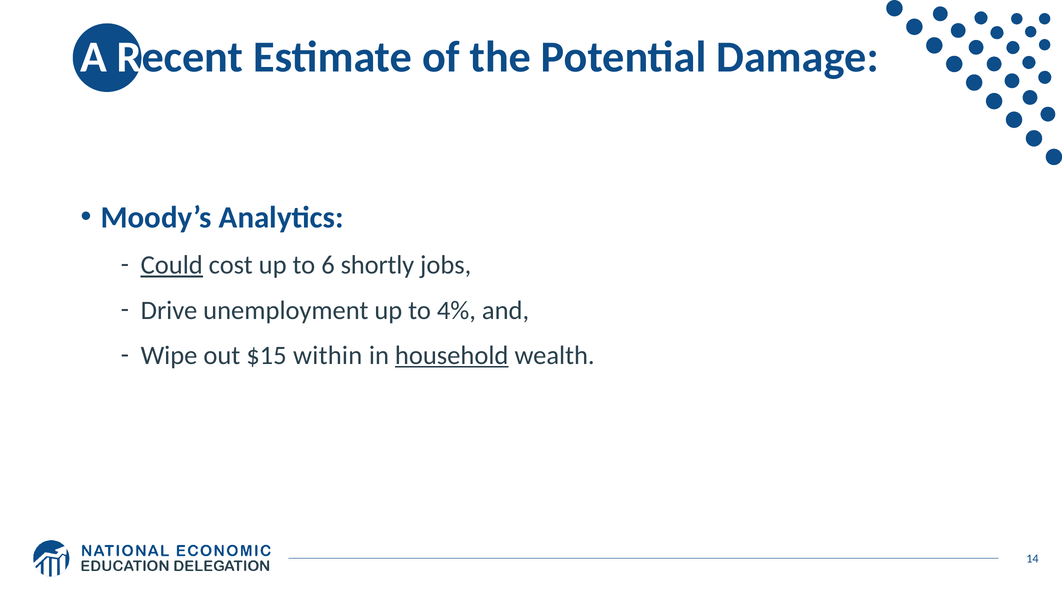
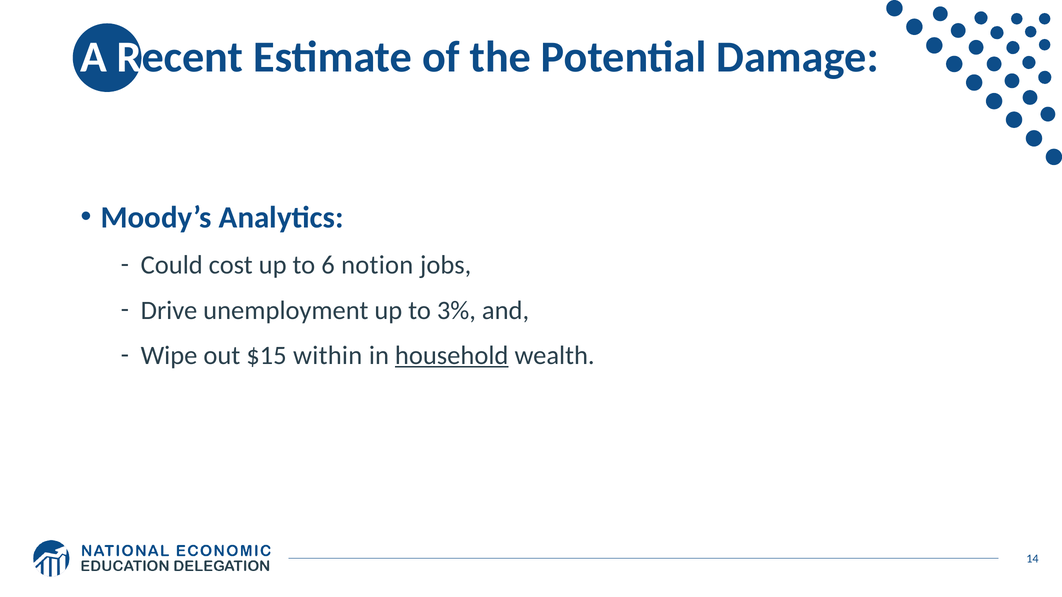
Could underline: present -> none
shortly: shortly -> notion
4%: 4% -> 3%
